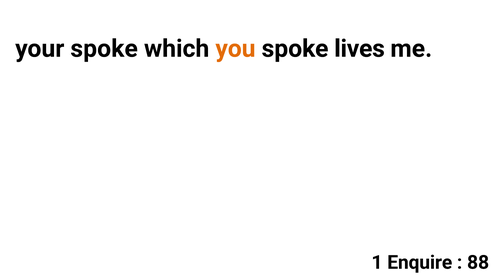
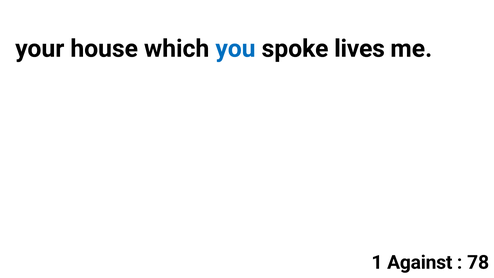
your spoke: spoke -> house
you colour: orange -> blue
Enquire: Enquire -> Against
88: 88 -> 78
